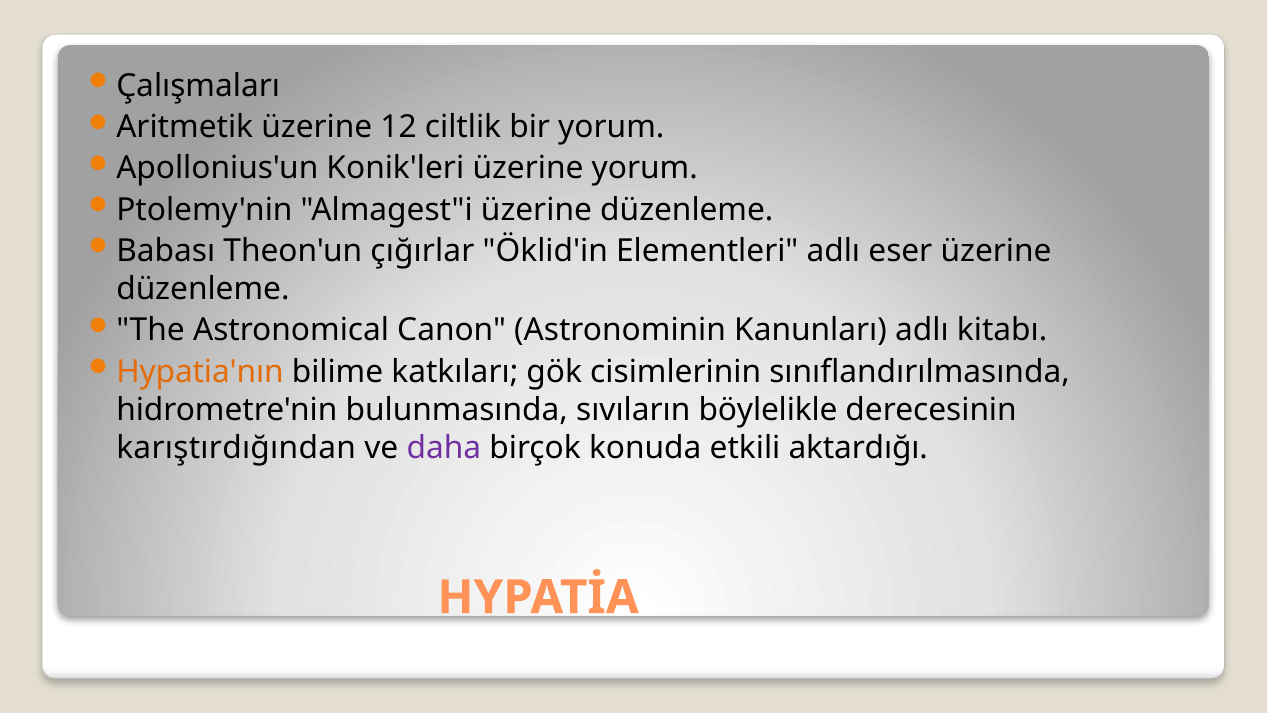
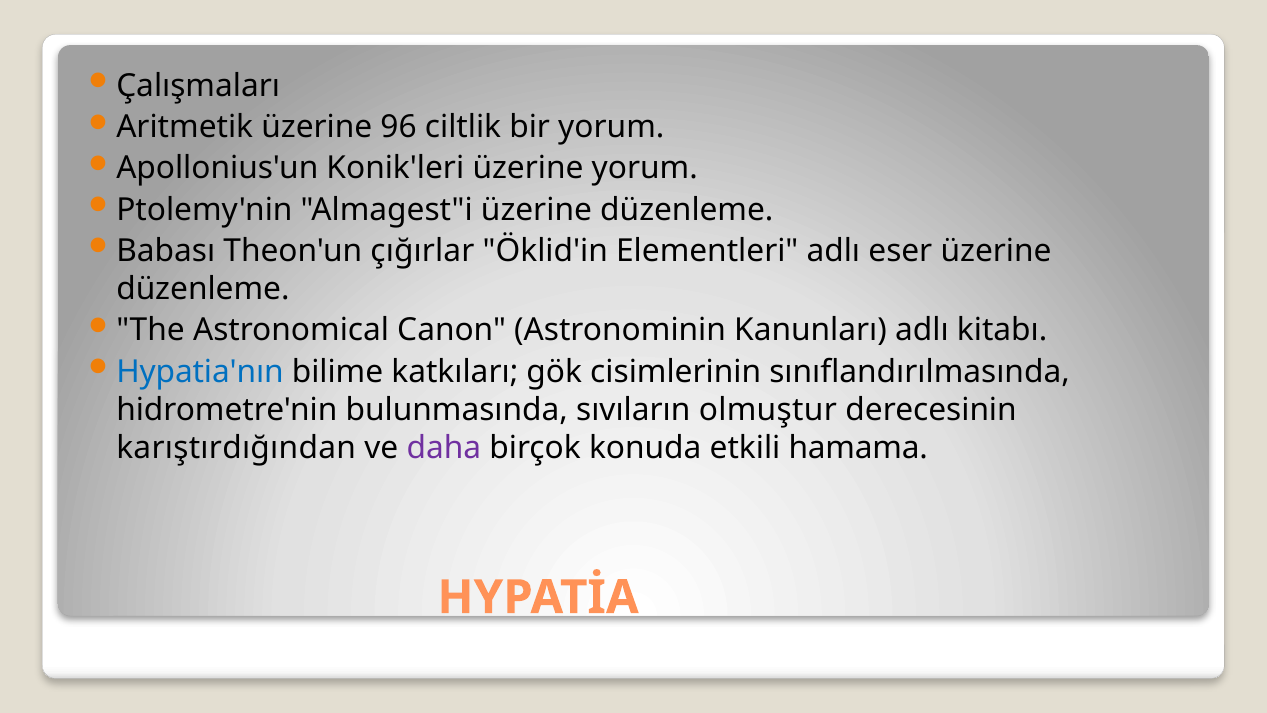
12: 12 -> 96
Hypatia'nın colour: orange -> blue
böylelikle: böylelikle -> olmuştur
aktardığı: aktardığı -> hamama
